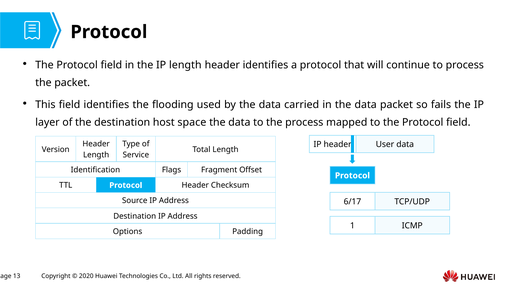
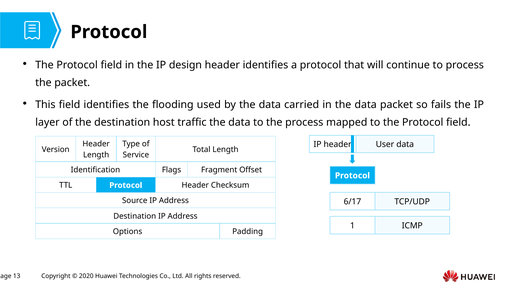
IP length: length -> design
space: space -> traffic
